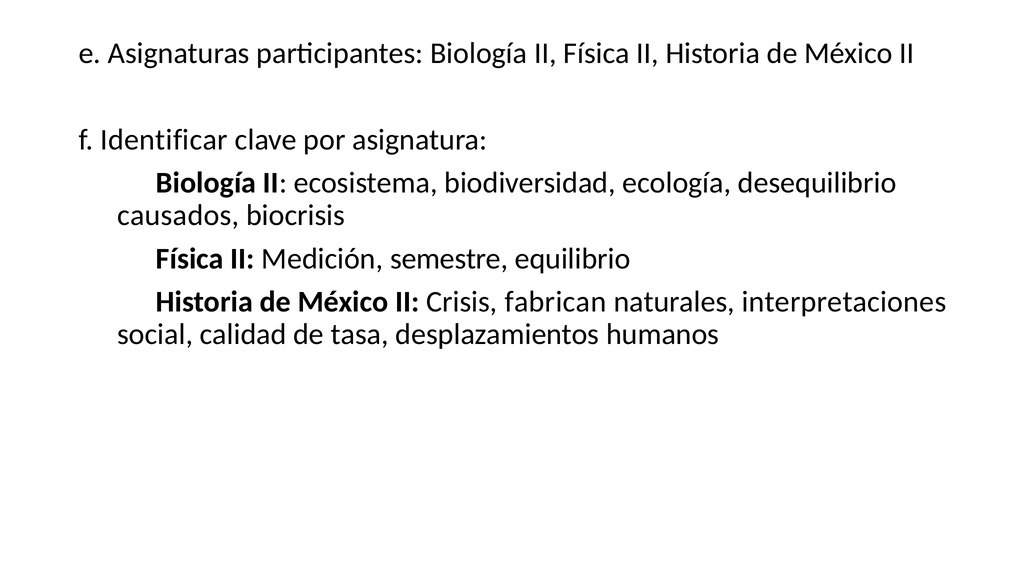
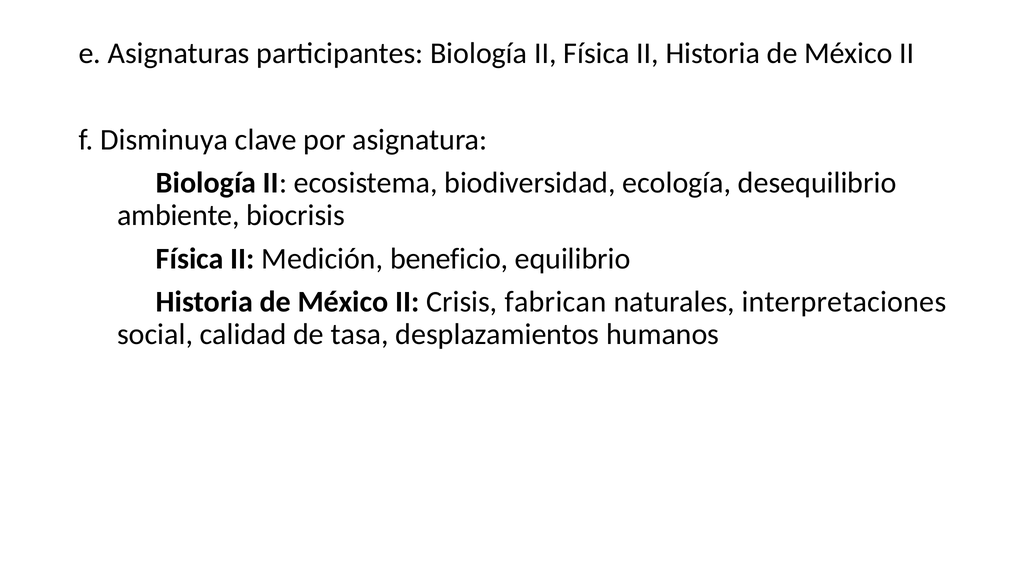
Identificar: Identificar -> Disminuya
causados: causados -> ambiente
semestre: semestre -> beneficio
